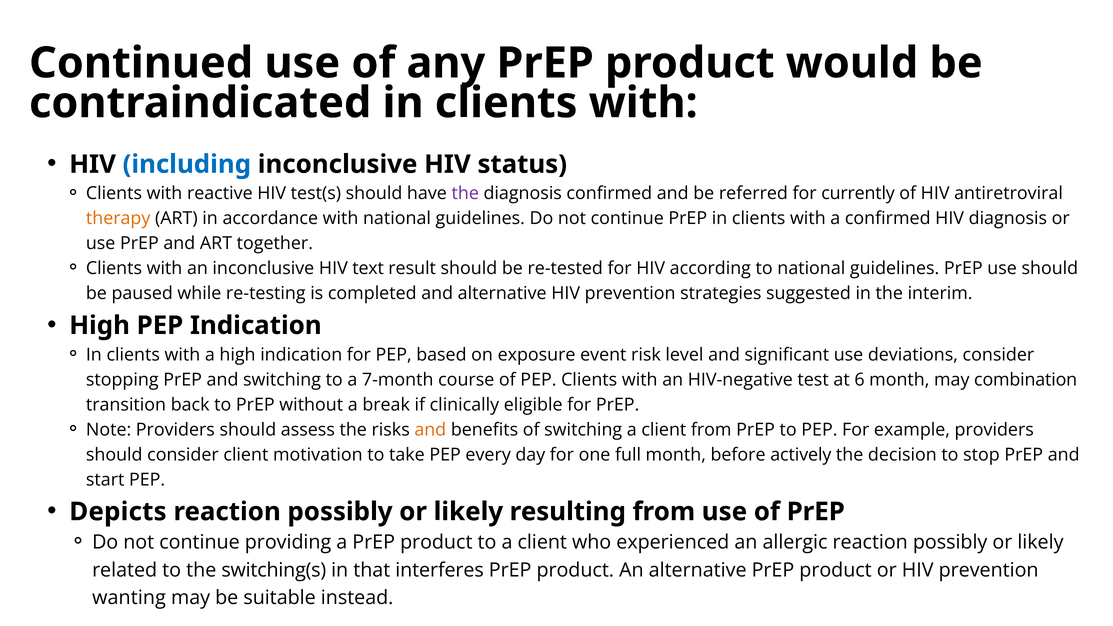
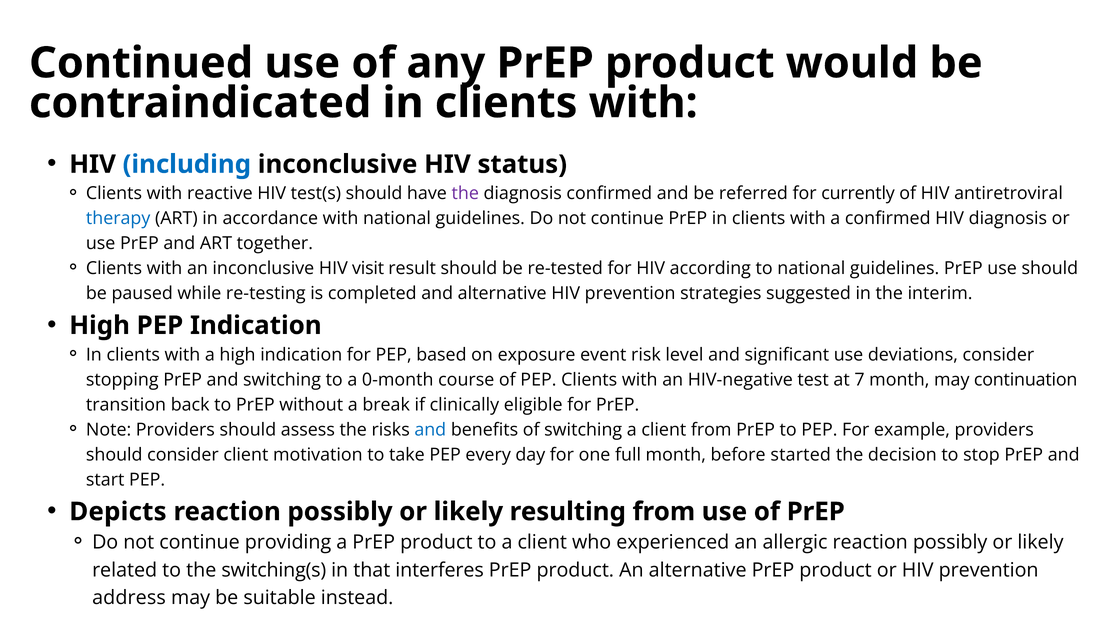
therapy colour: orange -> blue
text: text -> visit
7-month: 7-month -> 0-month
6: 6 -> 7
combination: combination -> continuation
and at (430, 430) colour: orange -> blue
actively: actively -> started
wanting: wanting -> address
